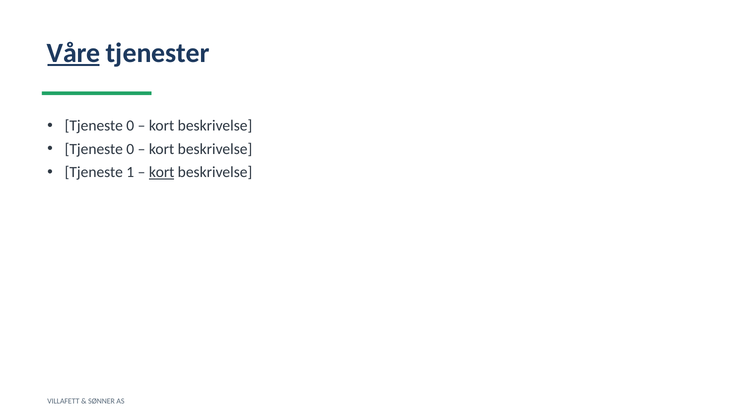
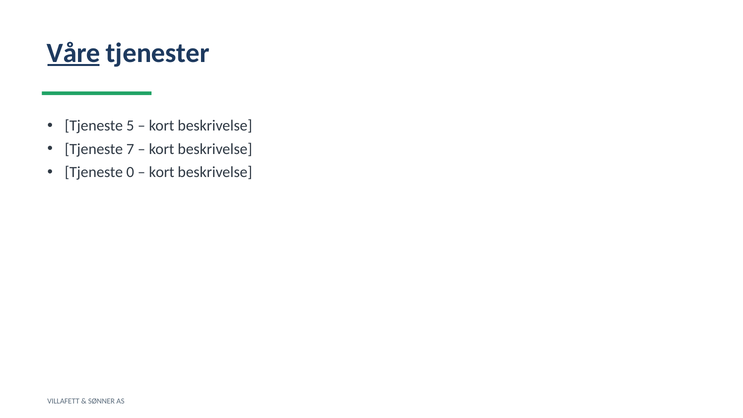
0 at (130, 126): 0 -> 5
0 at (130, 149): 0 -> 7
1: 1 -> 0
kort at (162, 172) underline: present -> none
